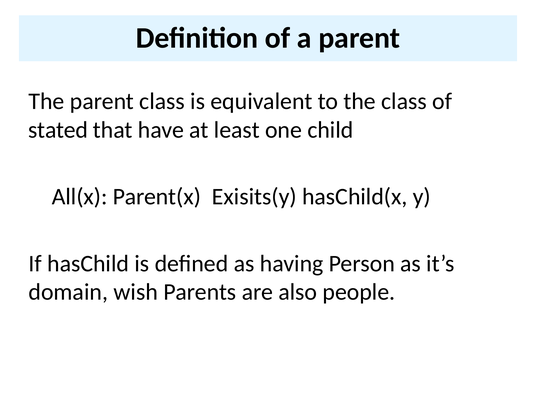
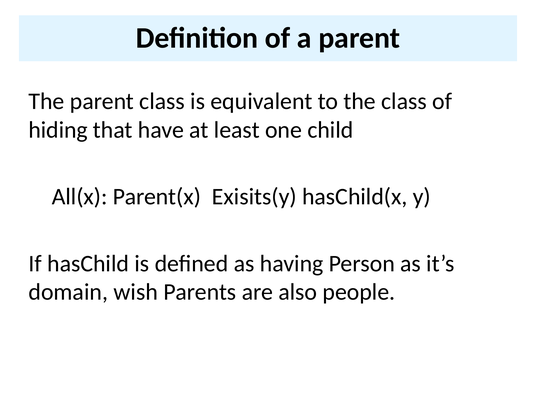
stated: stated -> hiding
